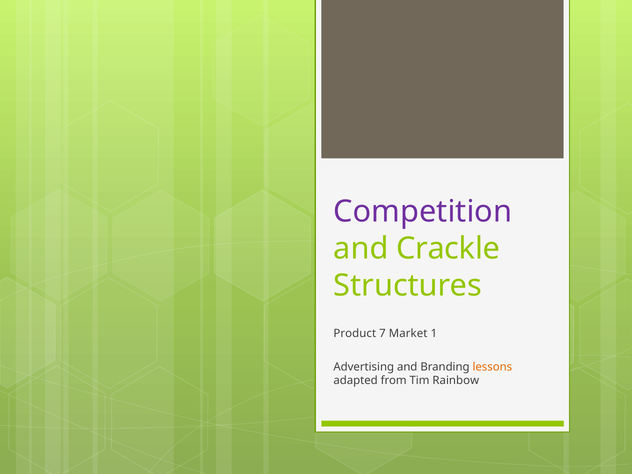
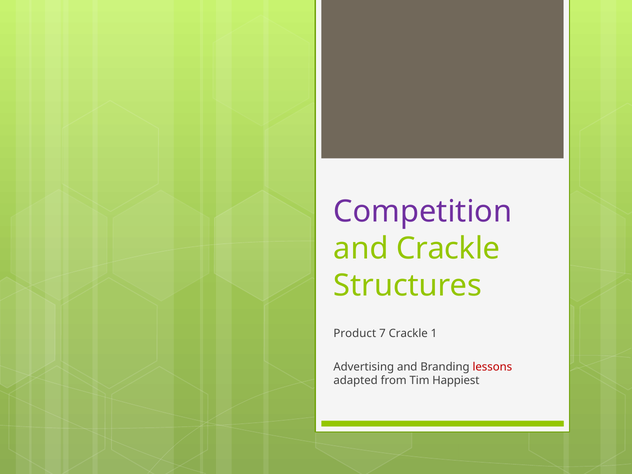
7 Market: Market -> Crackle
lessons colour: orange -> red
Rainbow: Rainbow -> Happiest
